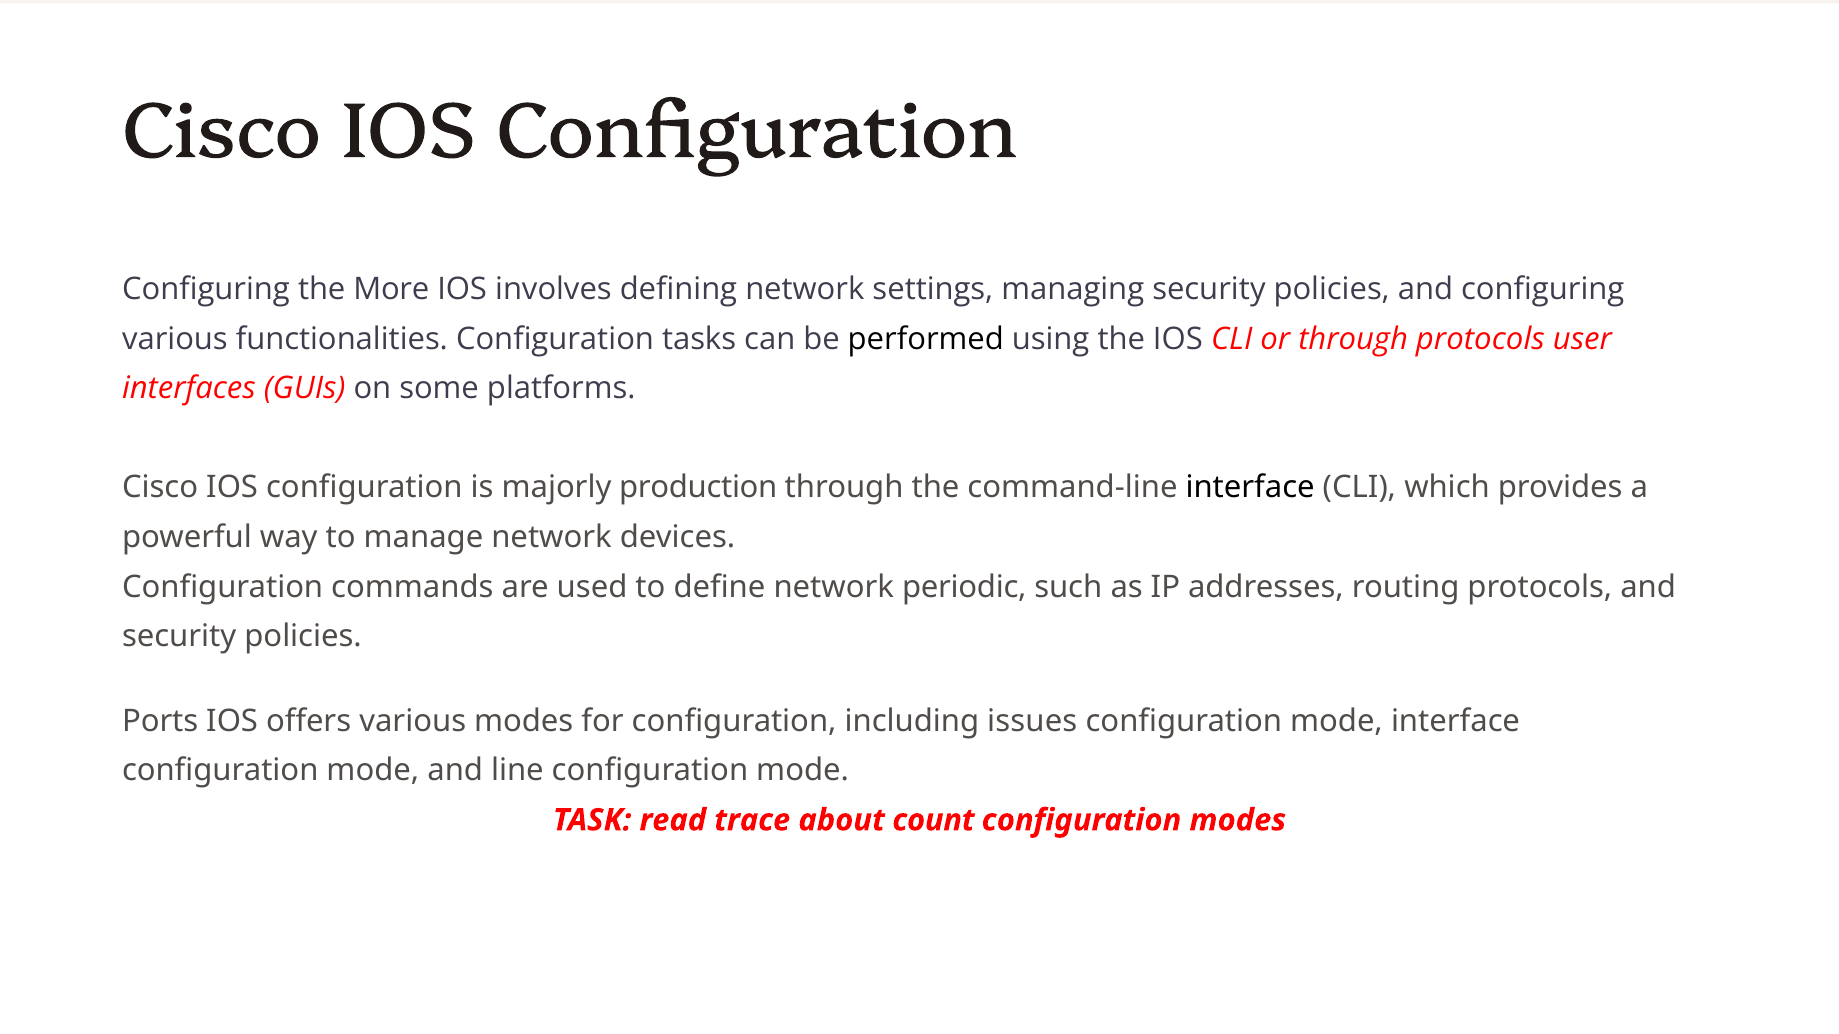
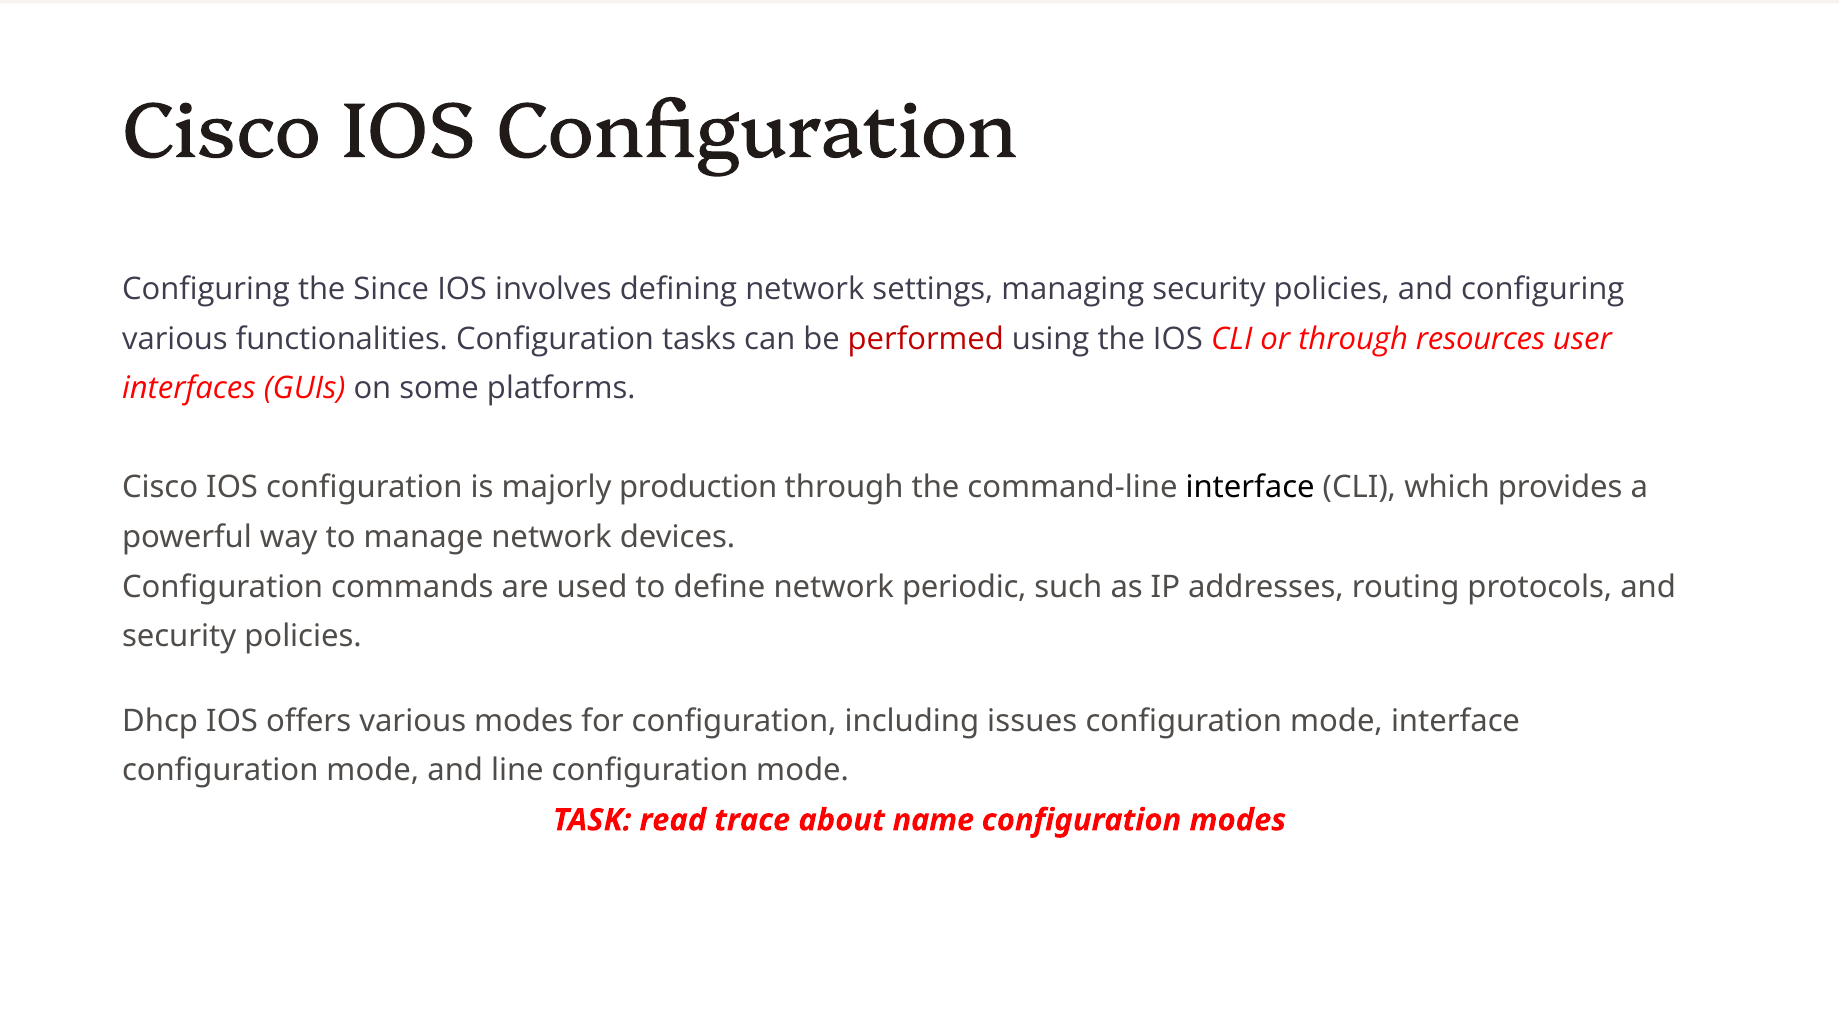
More: More -> Since
performed colour: black -> red
through protocols: protocols -> resources
Ports: Ports -> Dhcp
count: count -> name
